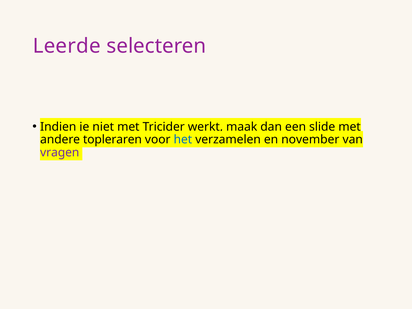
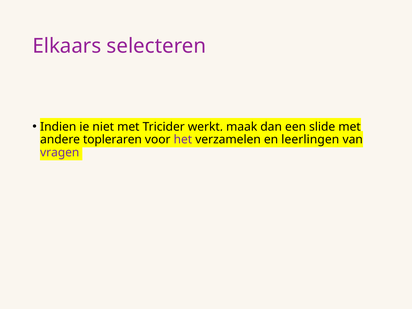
Leerde: Leerde -> Elkaars
het colour: blue -> purple
november: november -> leerlingen
